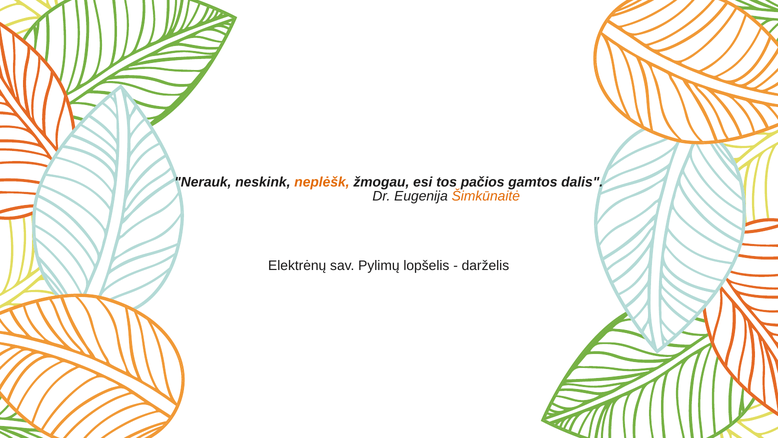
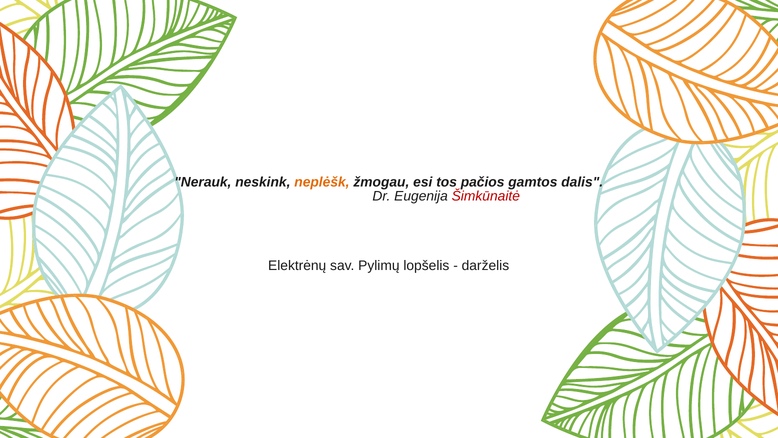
Šimkūnaitė colour: orange -> red
